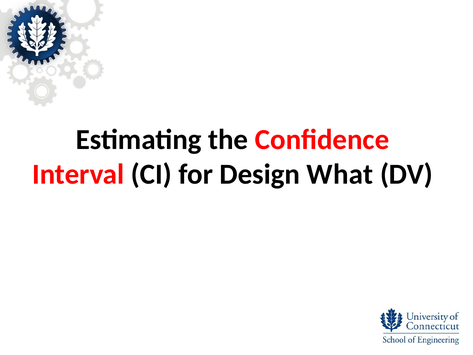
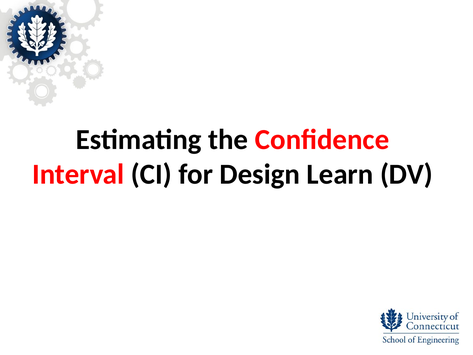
What: What -> Learn
